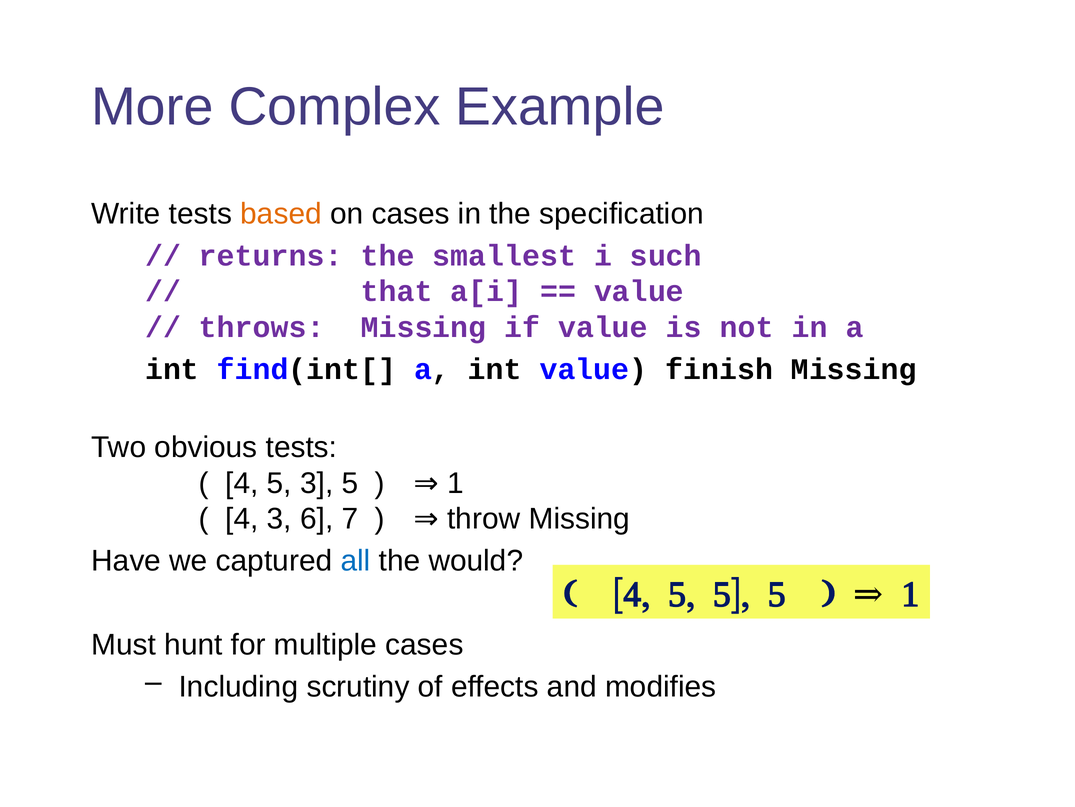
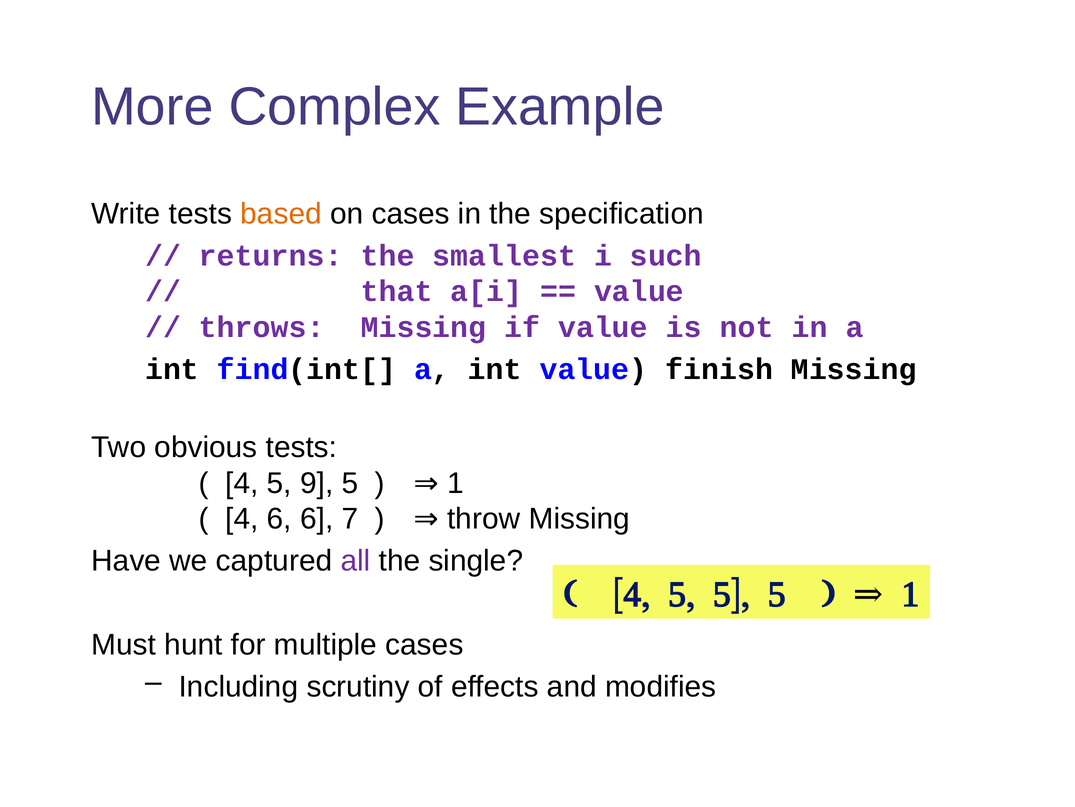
5 3: 3 -> 9
4 3: 3 -> 6
all colour: blue -> purple
would: would -> single
